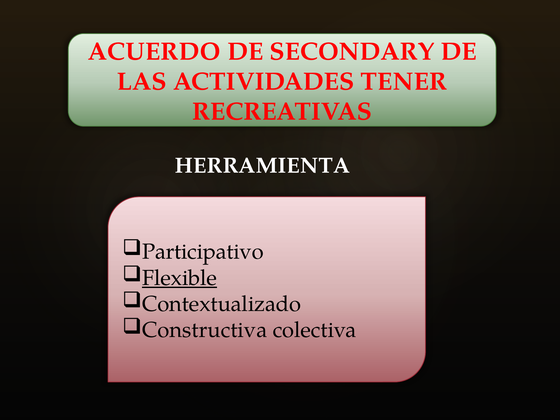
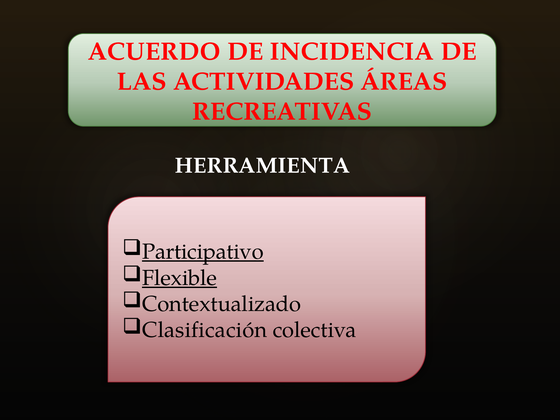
SECONDARY: SECONDARY -> INCIDENCIA
TENER: TENER -> ÁREAS
Participativo underline: none -> present
Constructiva: Constructiva -> Clasificación
